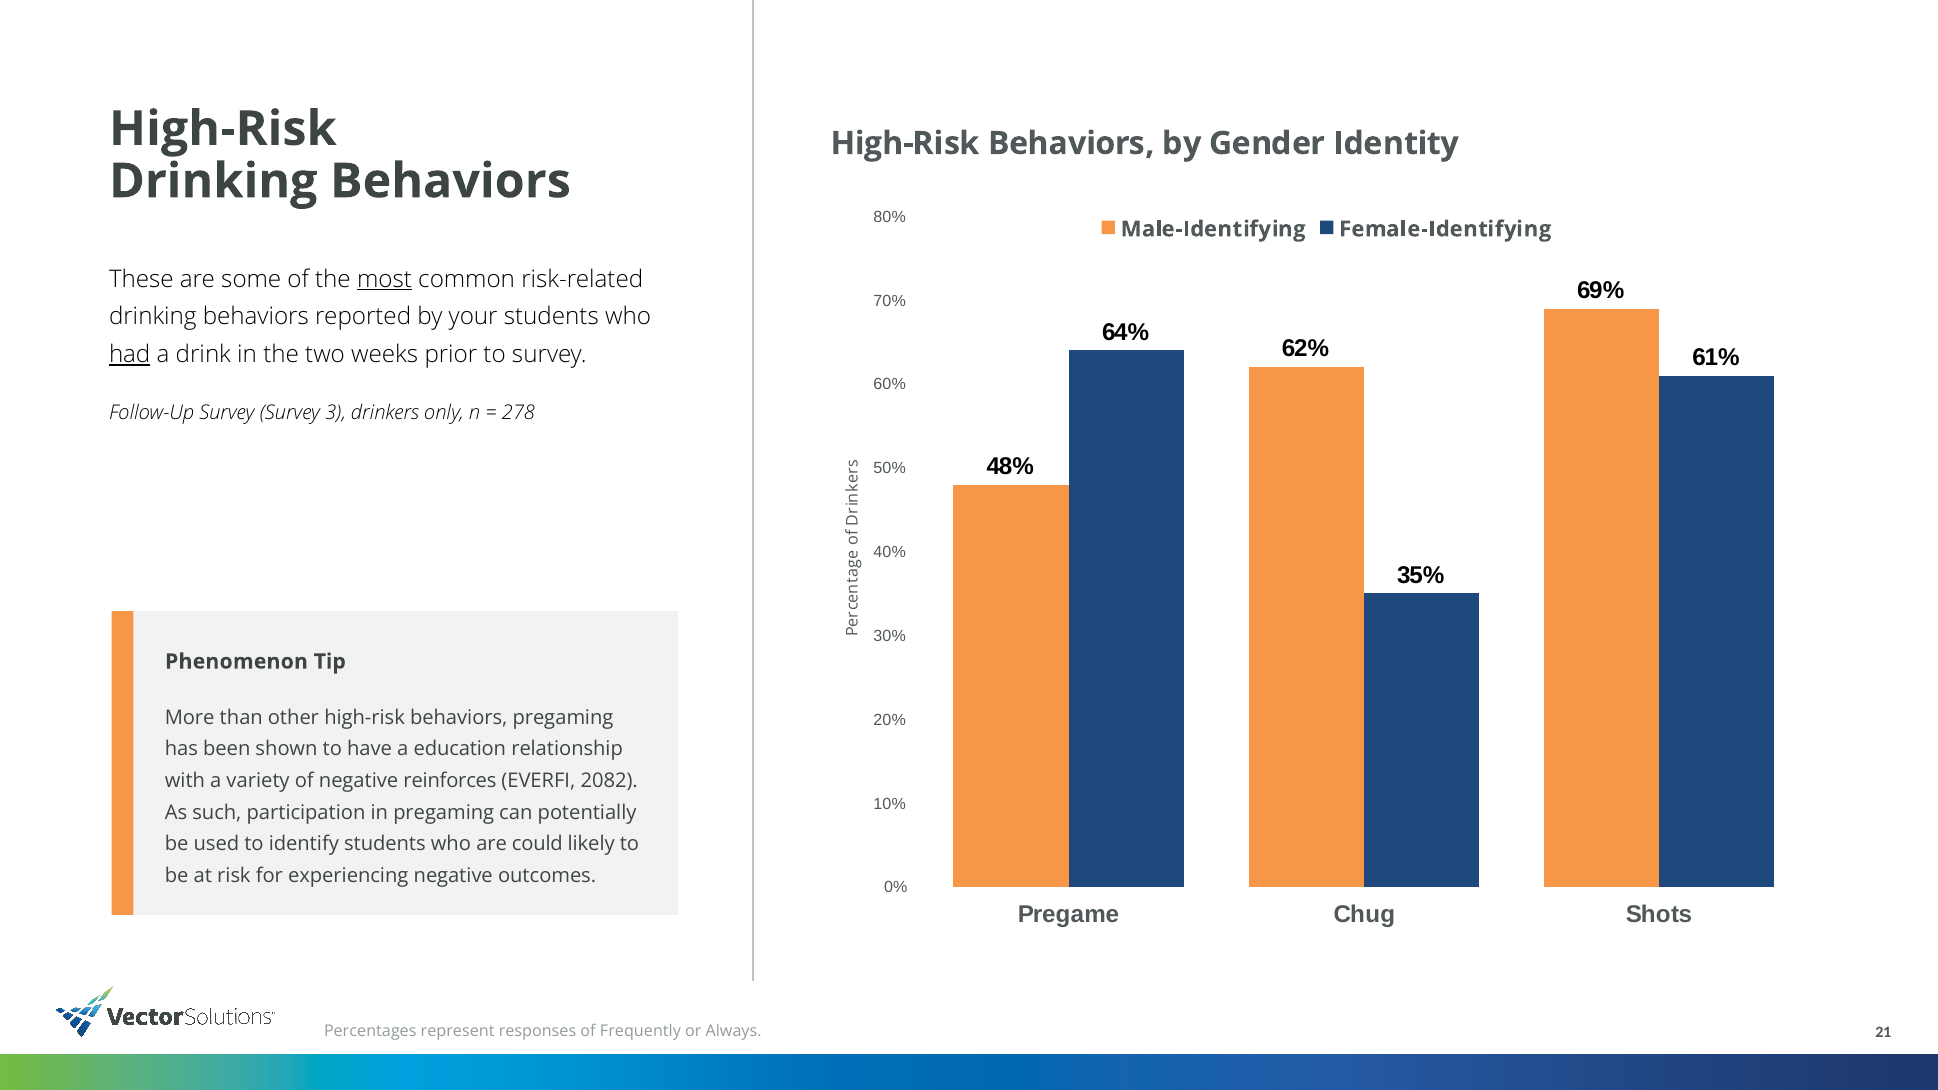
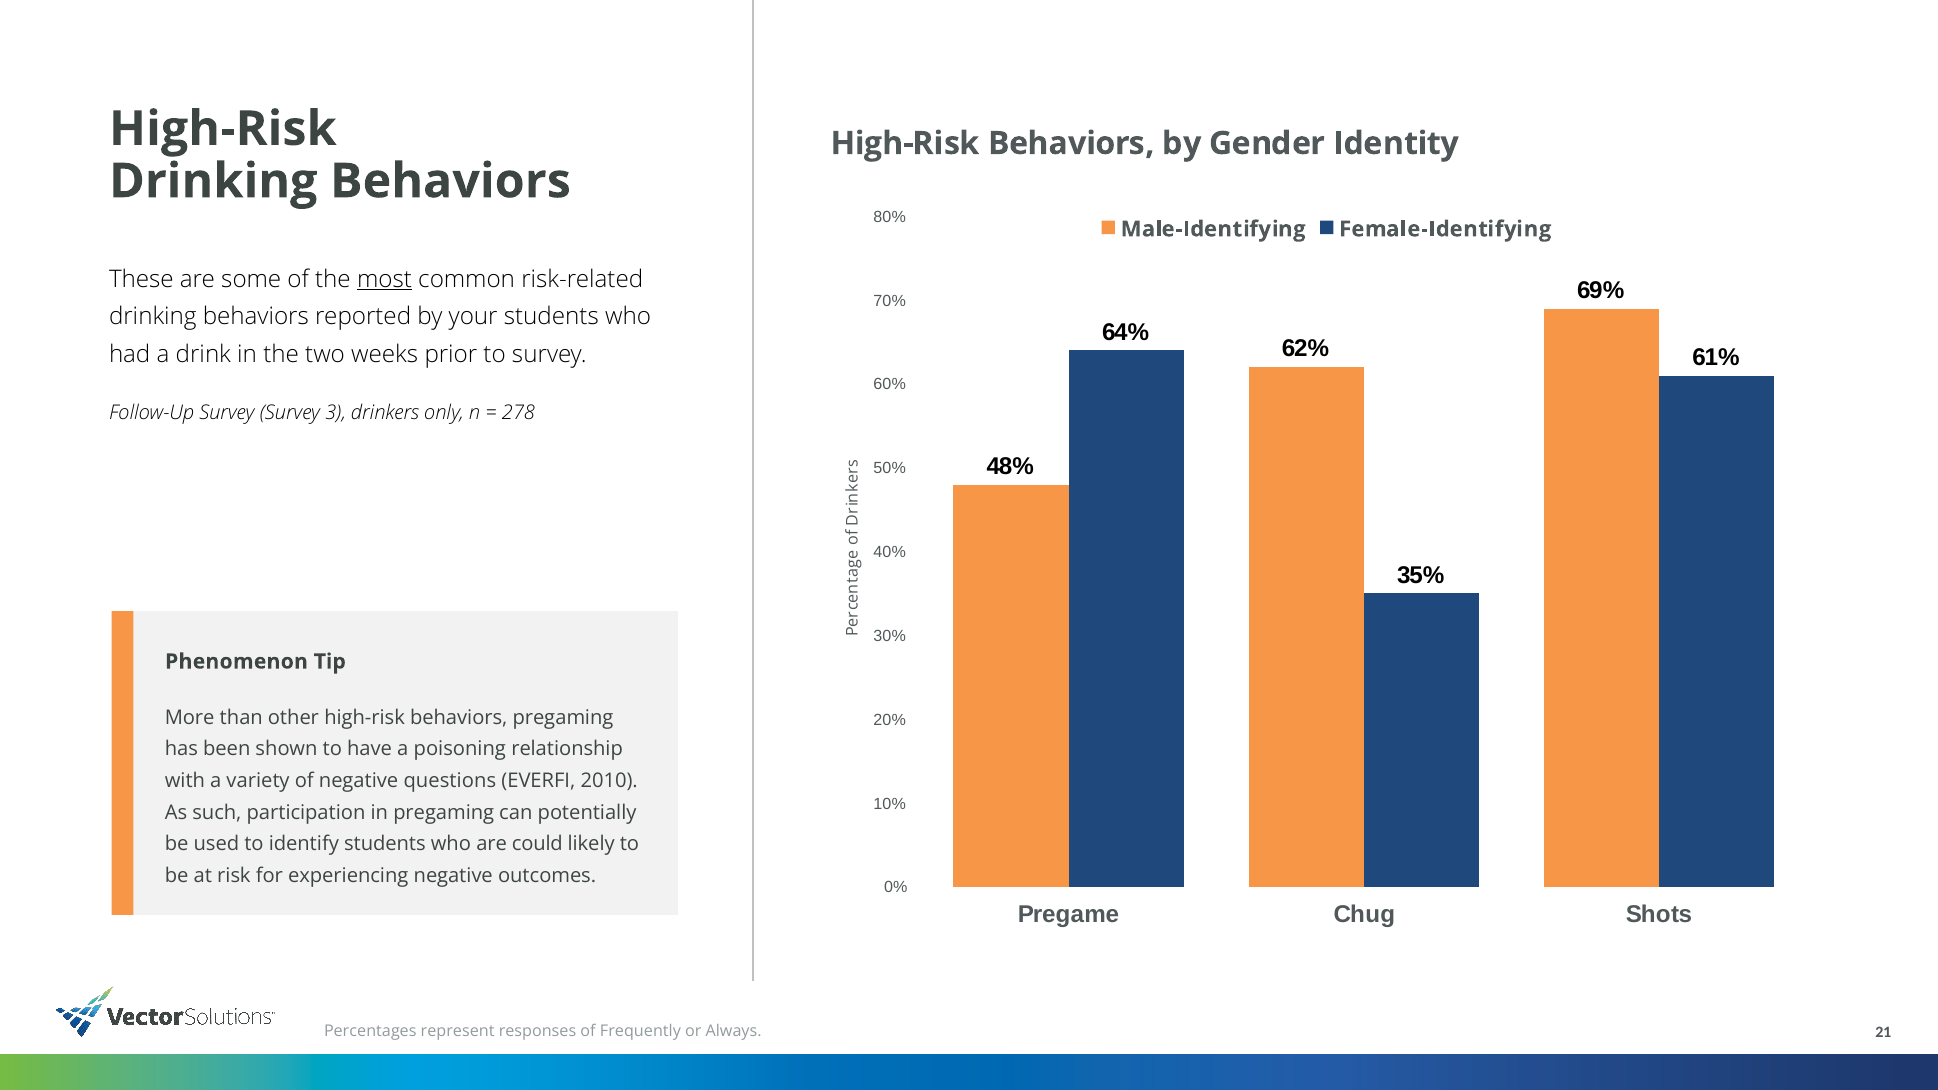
had underline: present -> none
education: education -> poisoning
reinforces: reinforces -> questions
2082: 2082 -> 2010
